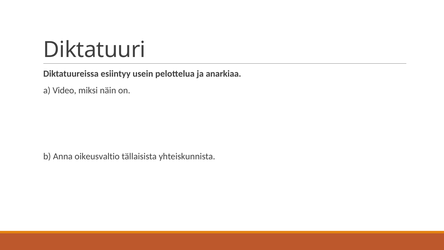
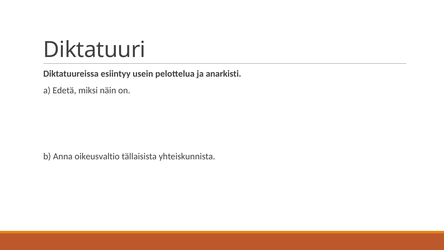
anarkiaa: anarkiaa -> anarkisti
Video: Video -> Edetä
